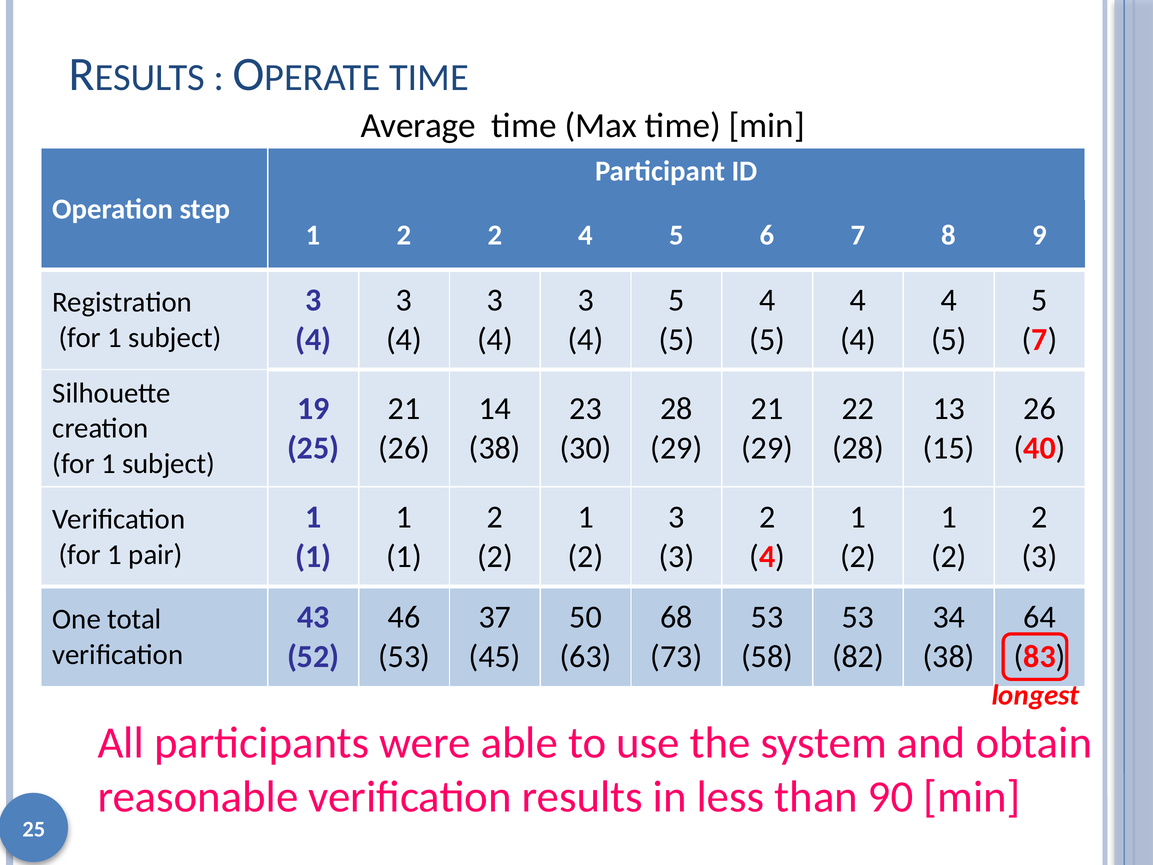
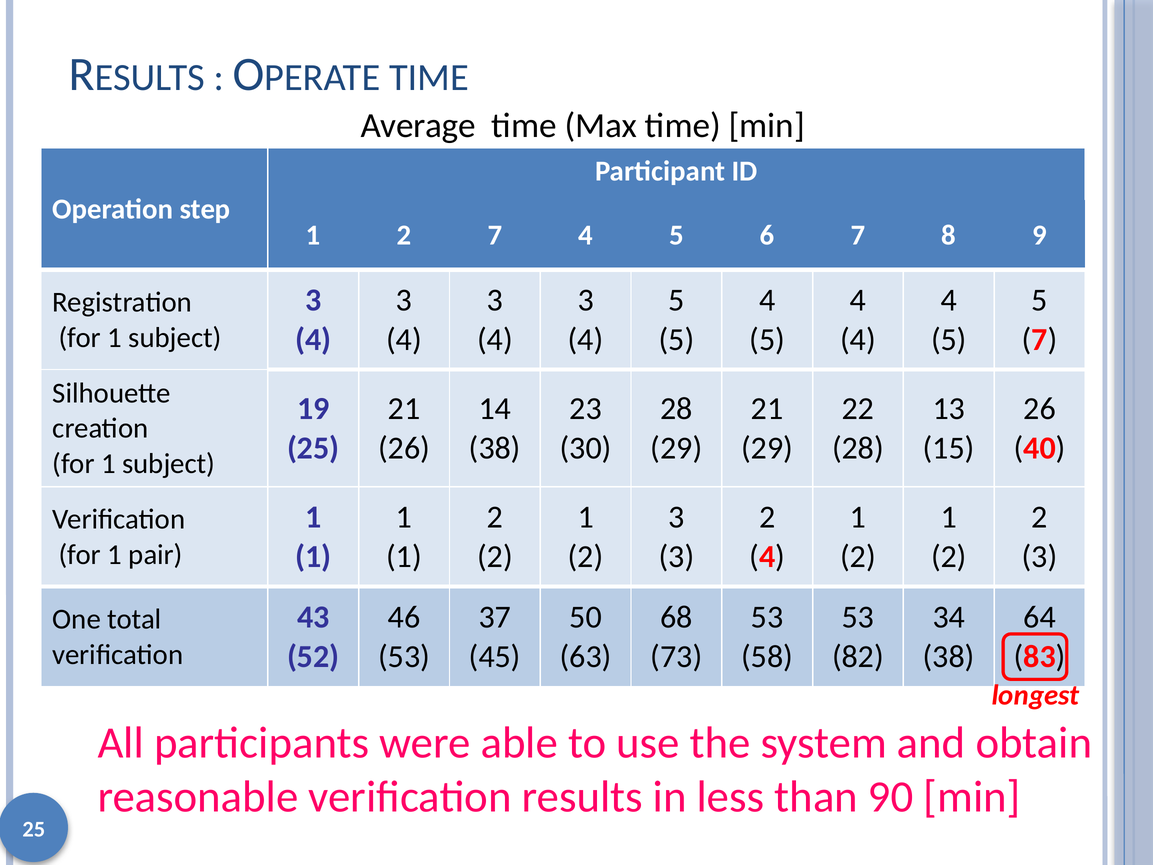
2 at (495, 235): 2 -> 7
